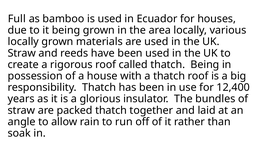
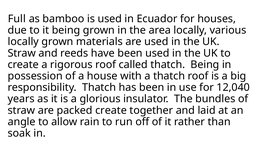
12,400: 12,400 -> 12,040
packed thatch: thatch -> create
